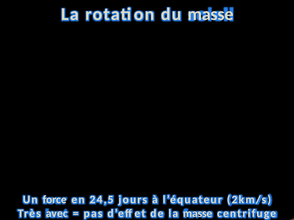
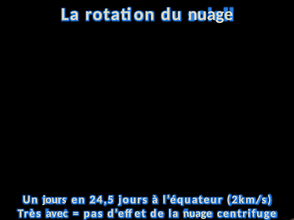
du masse: masse -> nuage
Un force: force -> jours
la masse: masse -> nuage
